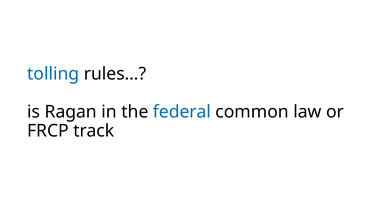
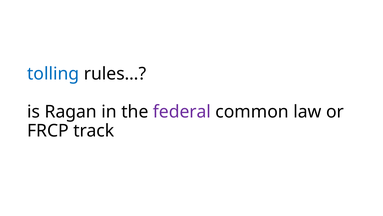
federal colour: blue -> purple
